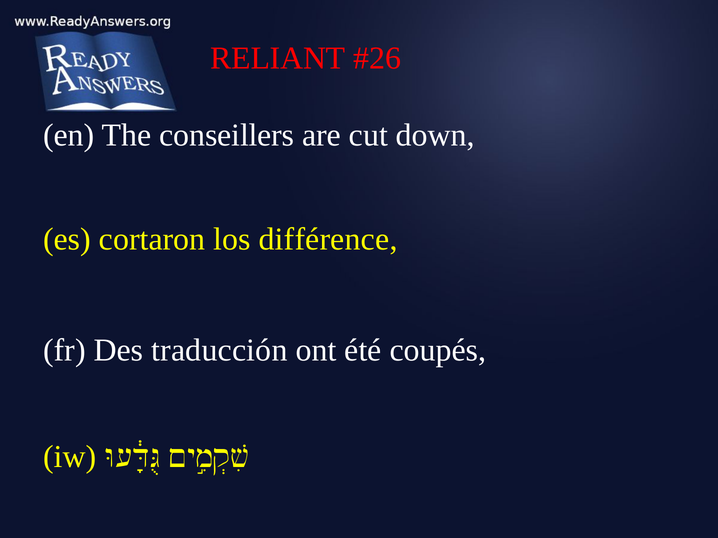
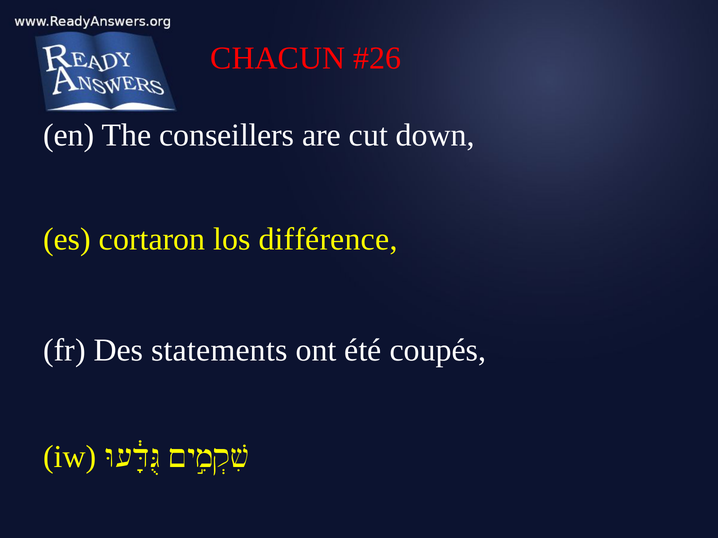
RELIANT: RELIANT -> CHACUN
traducción: traducción -> statements
